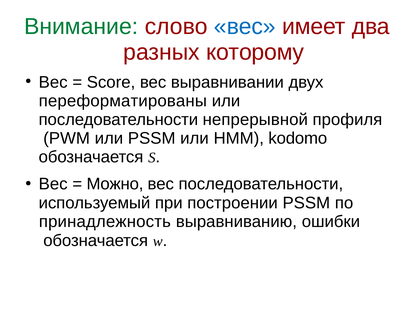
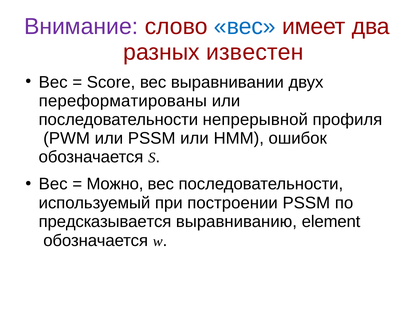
Внимание colour: green -> purple
которому: которому -> известен
kodomo: kodomo -> ошибок
принадлежность: принадлежность -> предсказывается
ошибки: ошибки -> element
